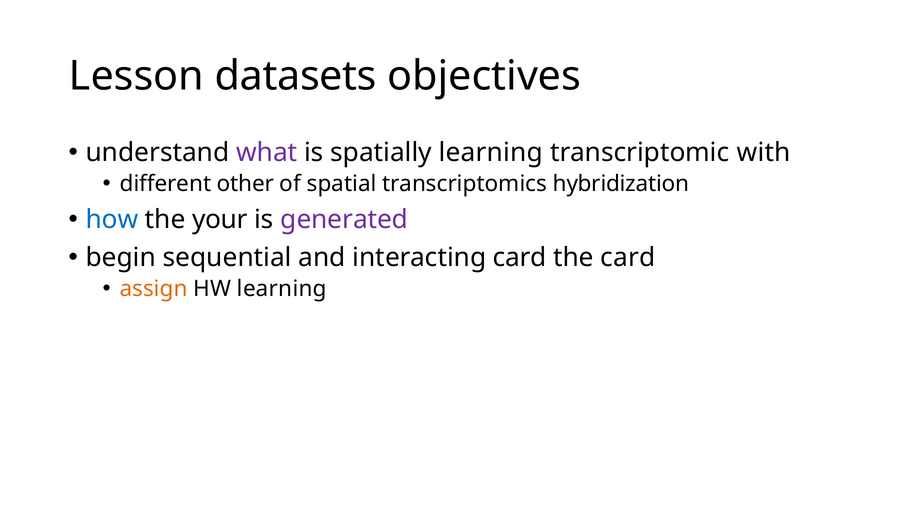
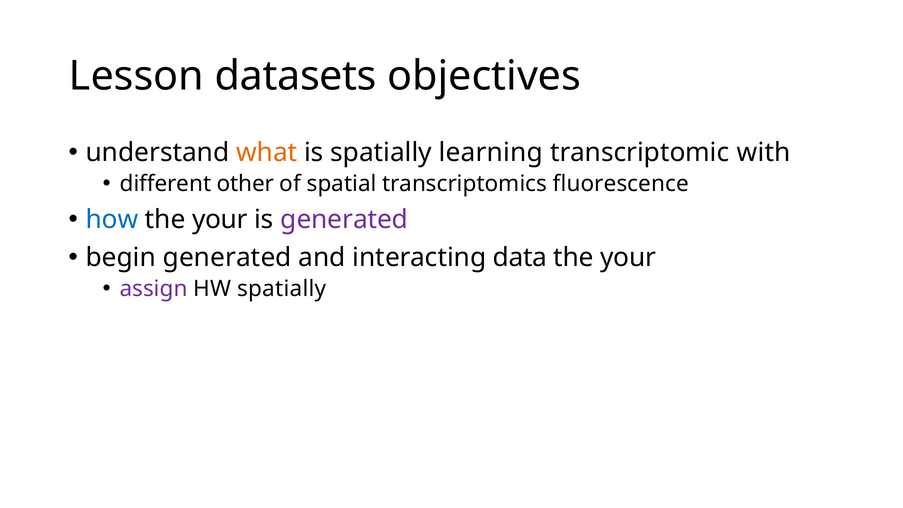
what colour: purple -> orange
hybridization: hybridization -> fluorescence
begin sequential: sequential -> generated
interacting card: card -> data
card at (628, 257): card -> your
assign colour: orange -> purple
HW learning: learning -> spatially
